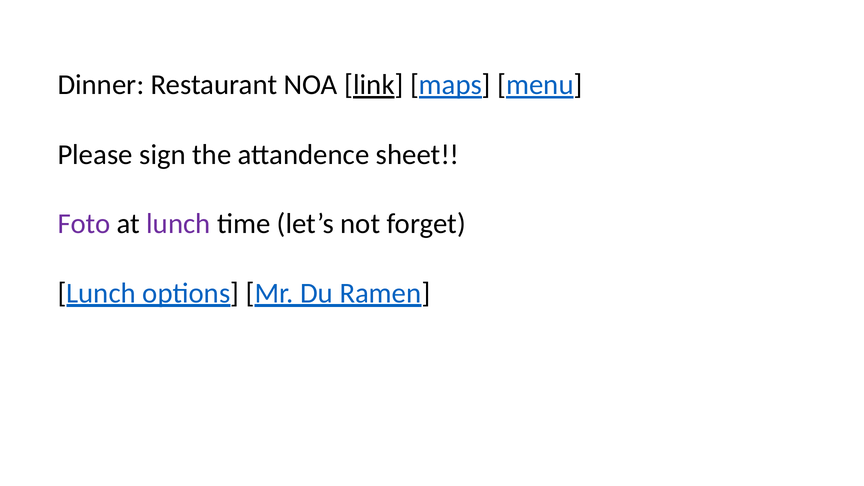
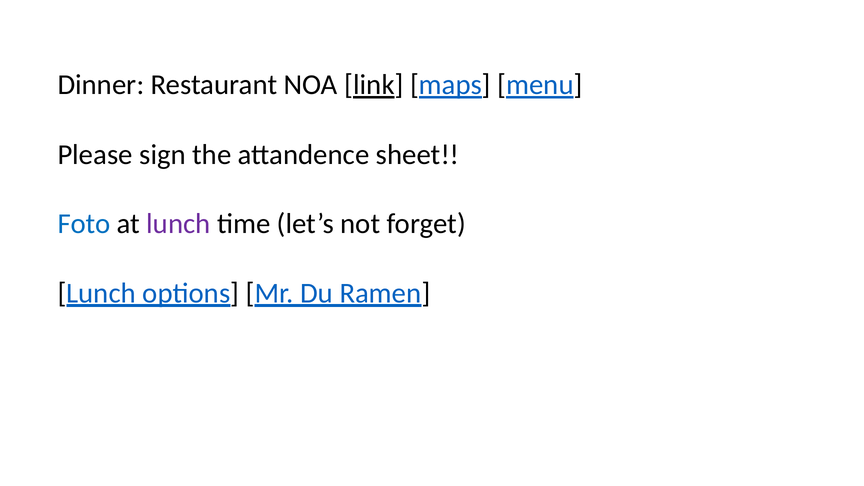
Foto colour: purple -> blue
